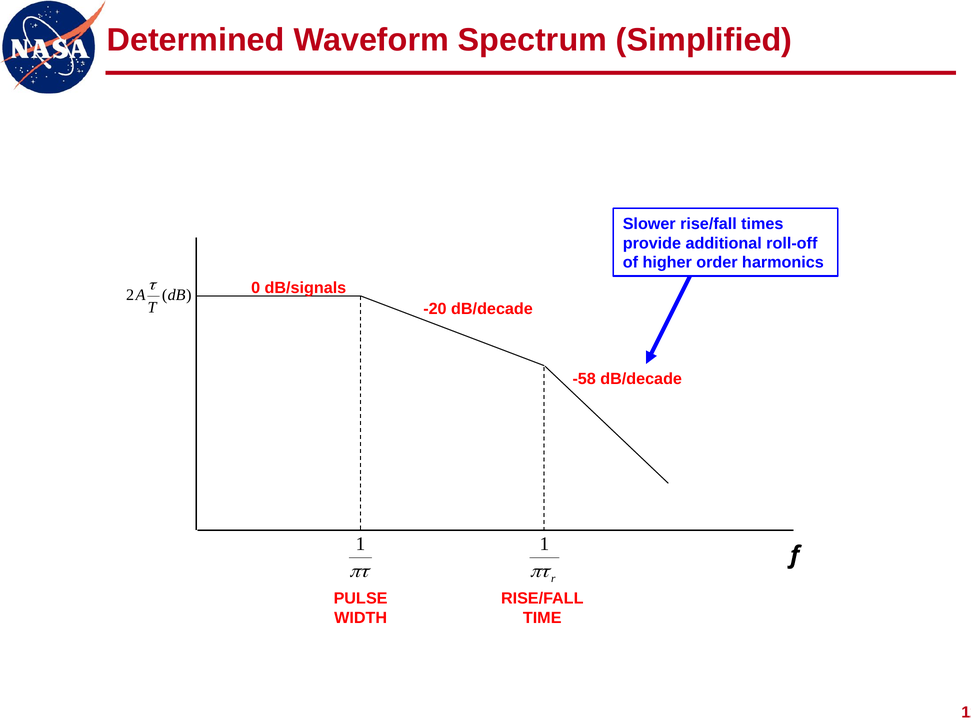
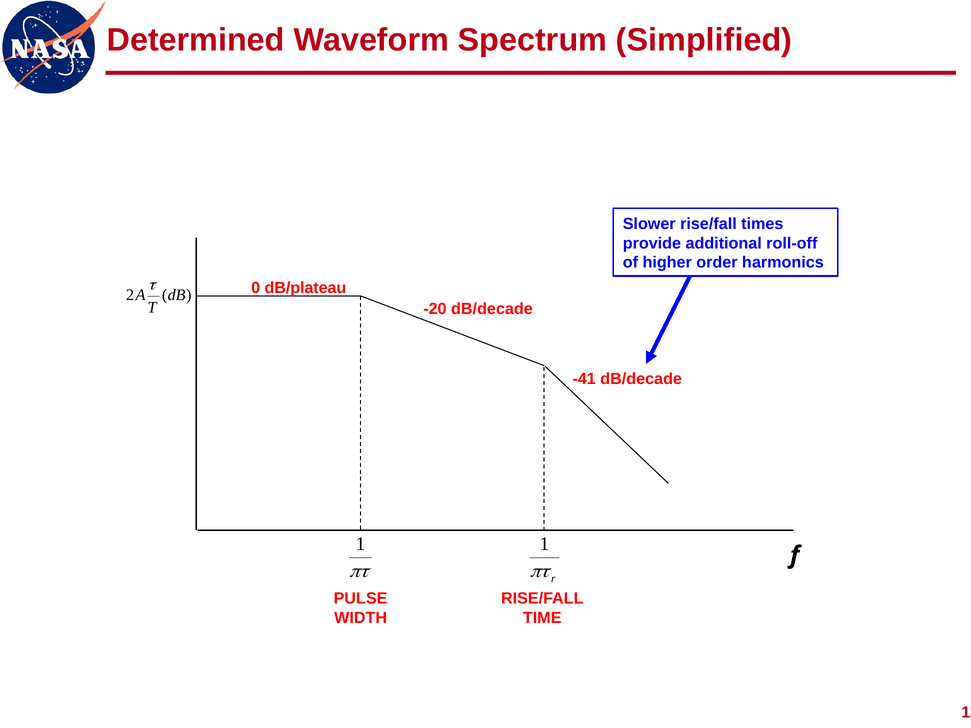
dB/signals: dB/signals -> dB/plateau
-58: -58 -> -41
